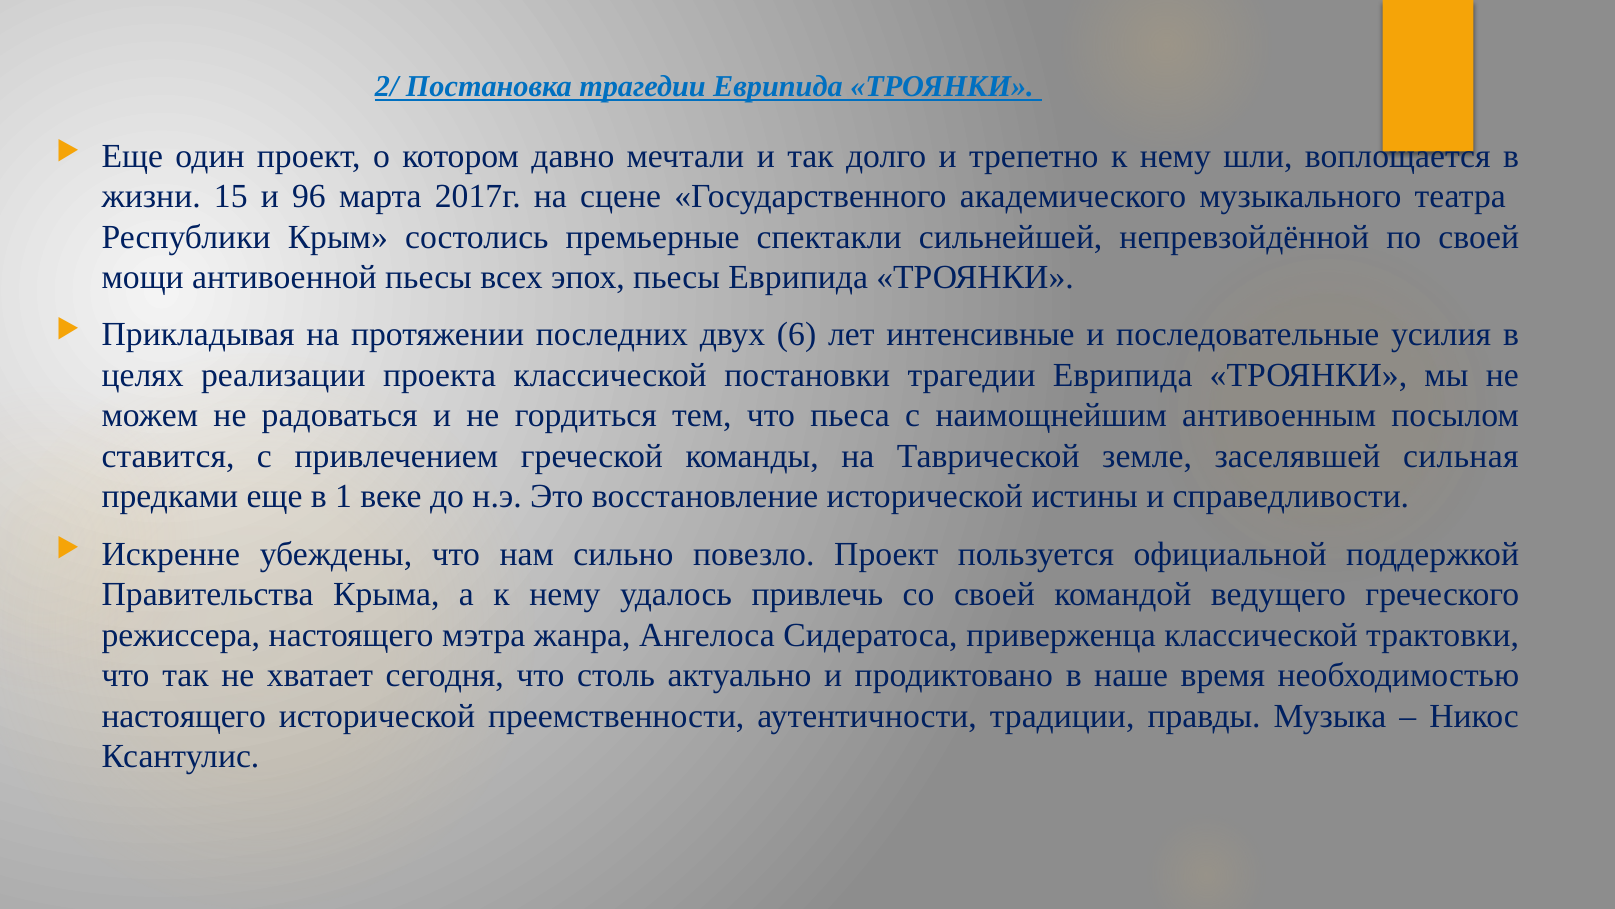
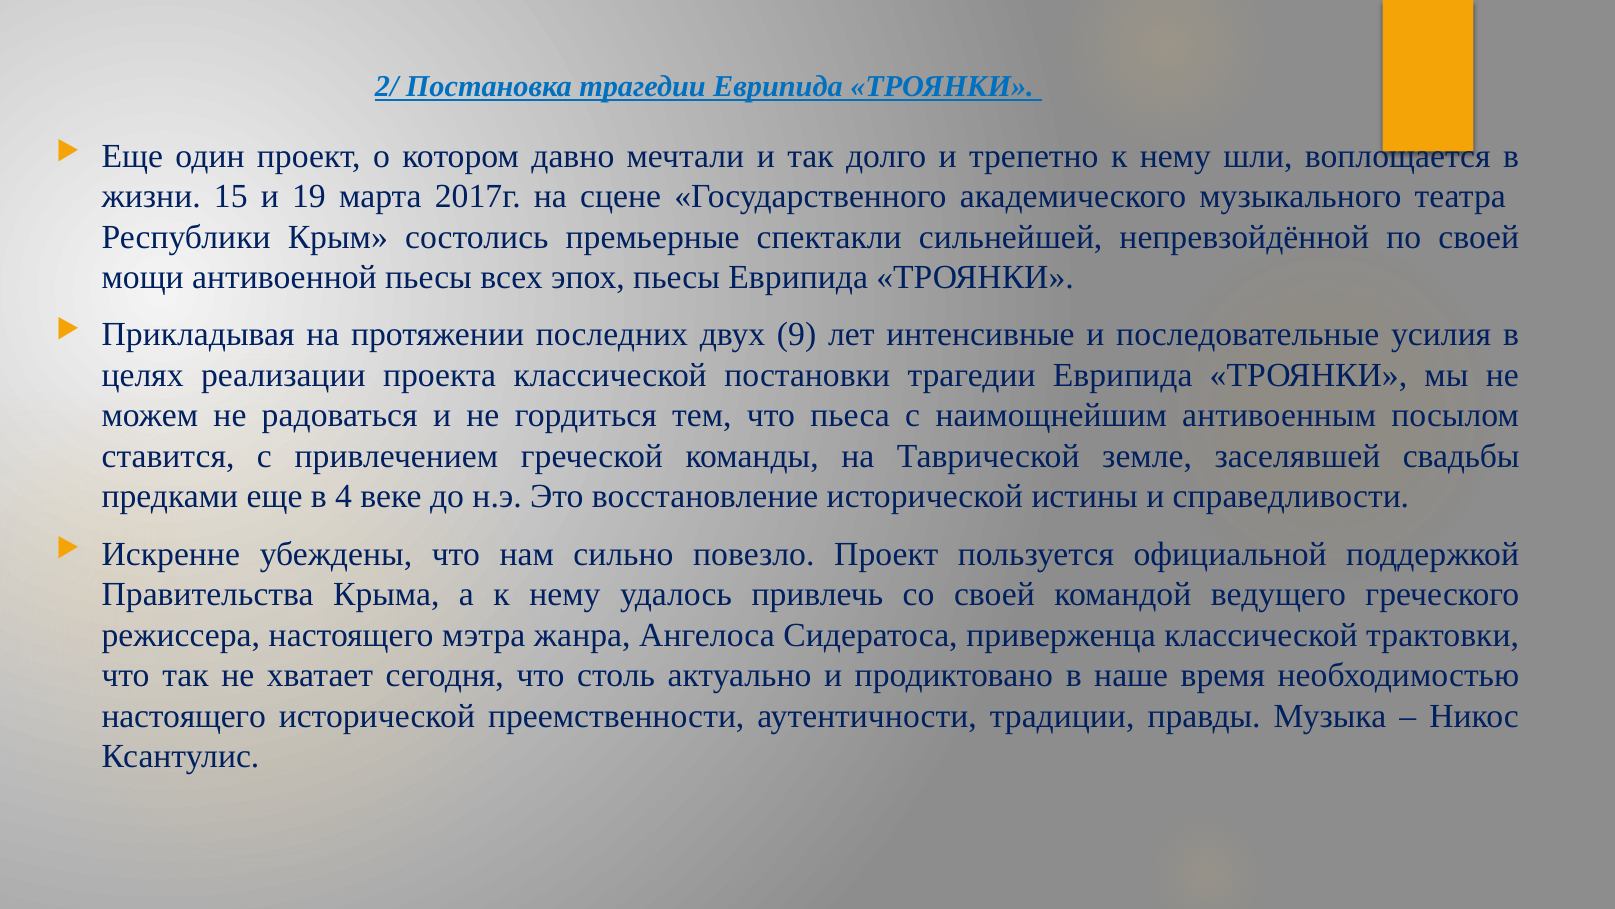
96: 96 -> 19
6: 6 -> 9
сильная: сильная -> свадьбы
1: 1 -> 4
